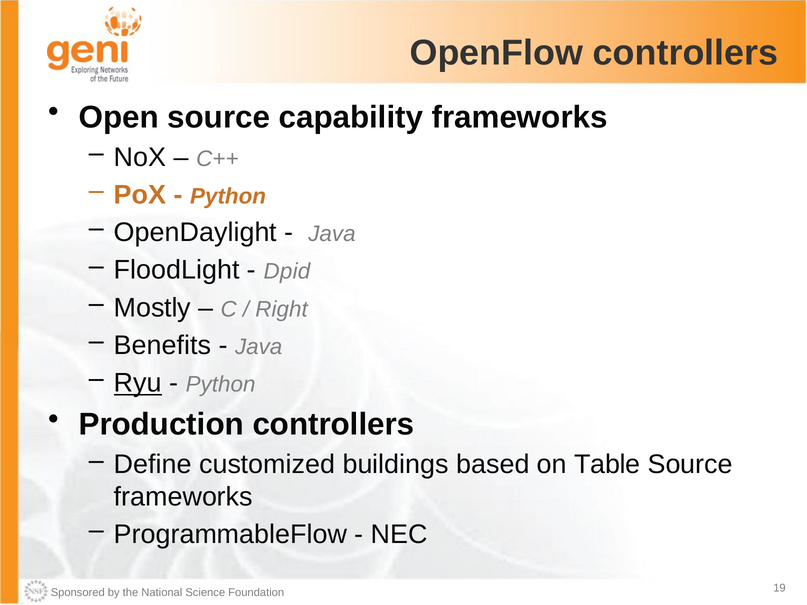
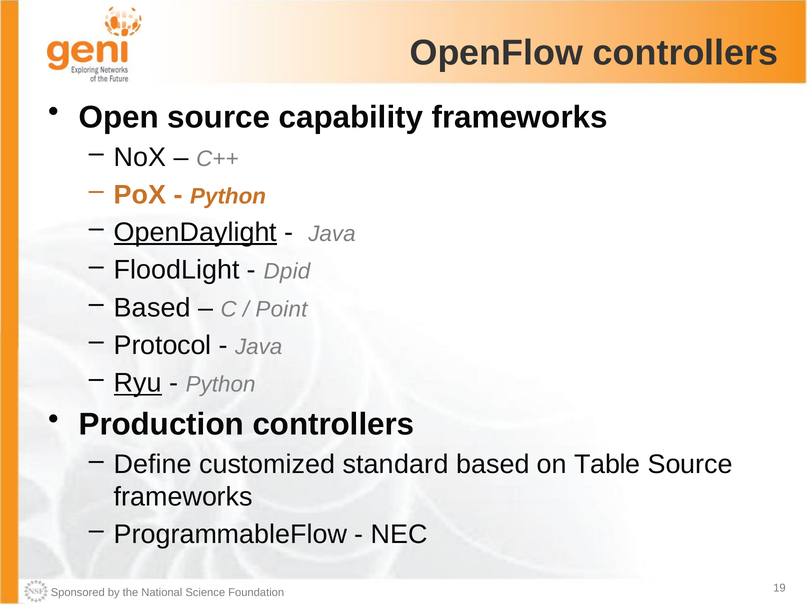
OpenDaylight underline: none -> present
Mostly at (152, 308): Mostly -> Based
Right: Right -> Point
Benefits: Benefits -> Protocol
buildings: buildings -> standard
